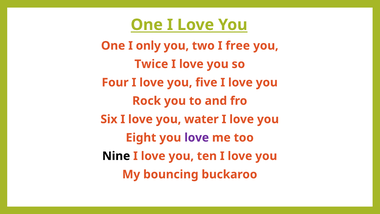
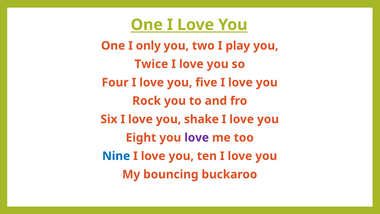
free: free -> play
water: water -> shake
Nine colour: black -> blue
